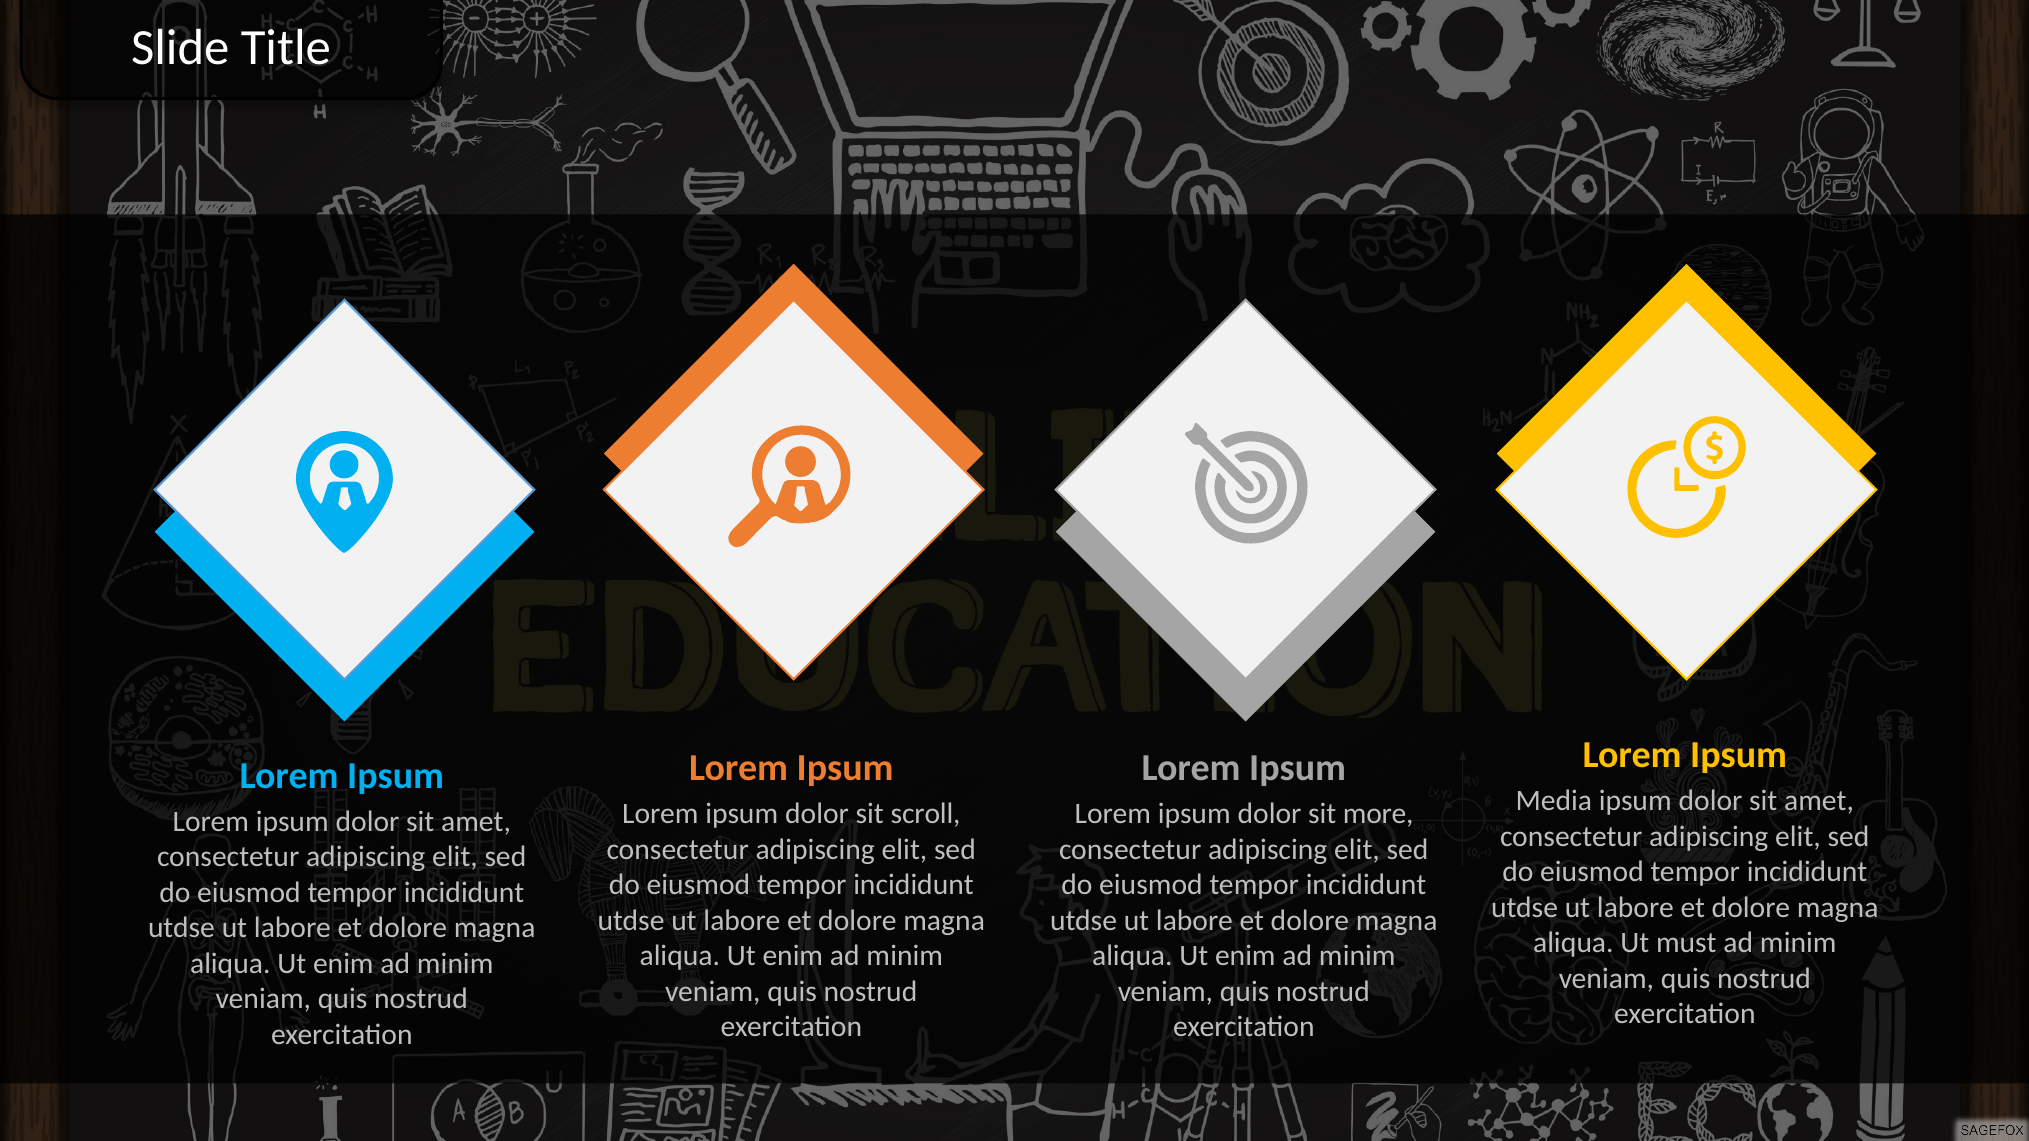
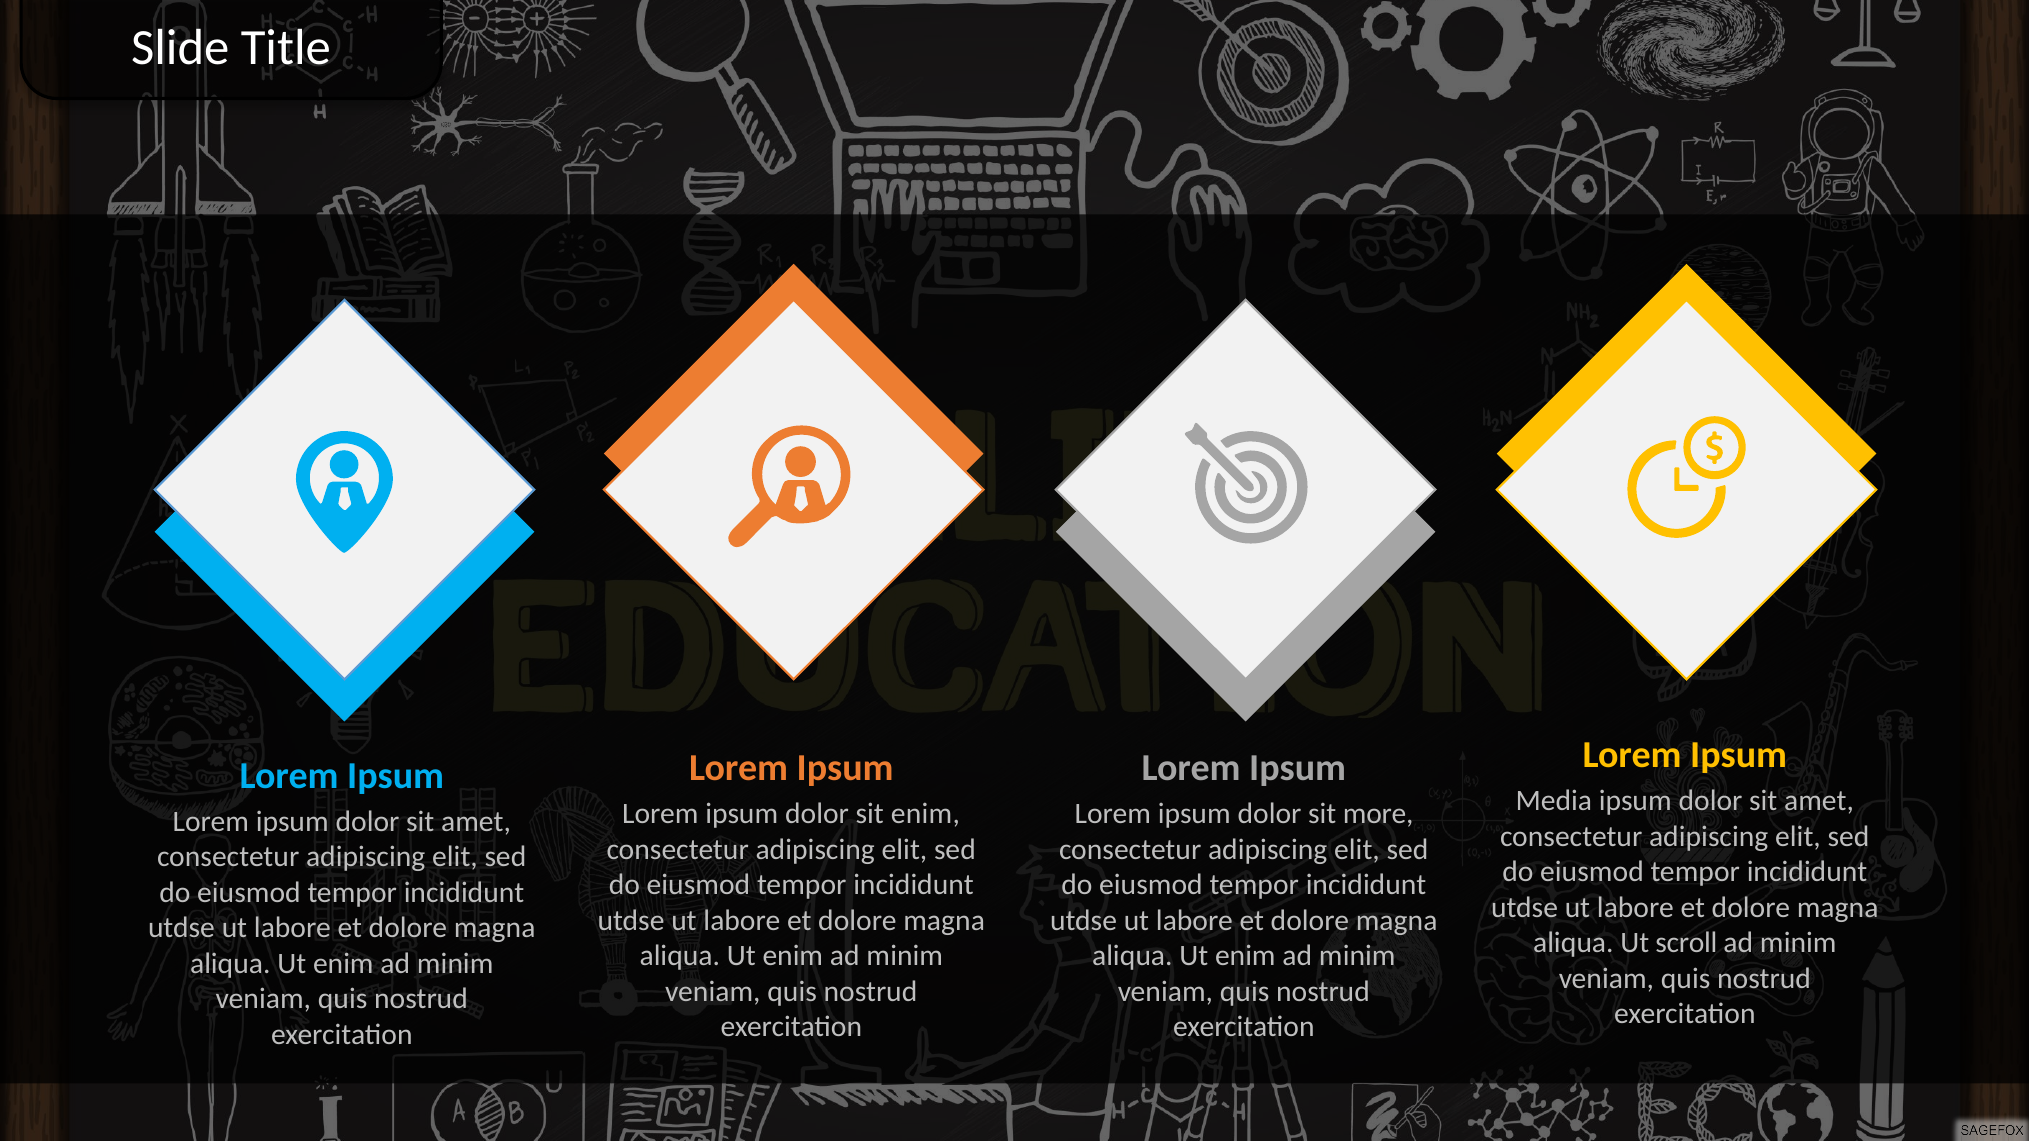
sit scroll: scroll -> enim
must: must -> scroll
